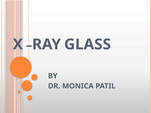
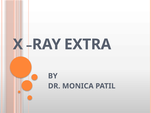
GLASS: GLASS -> EXTRA
